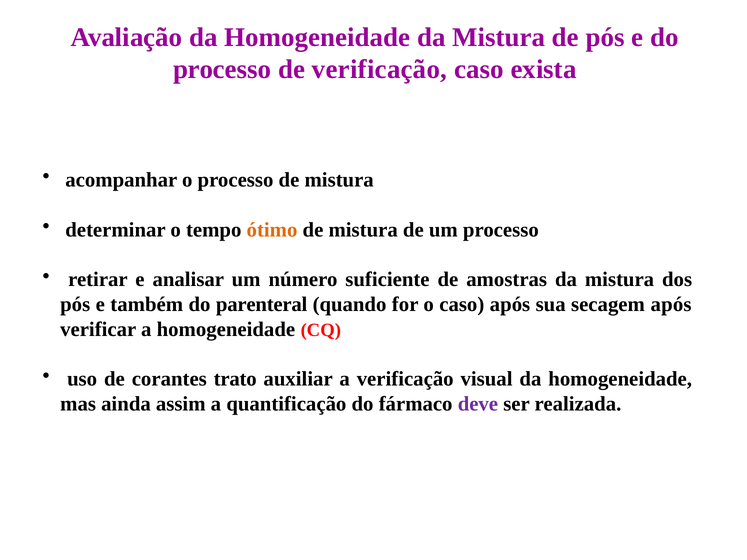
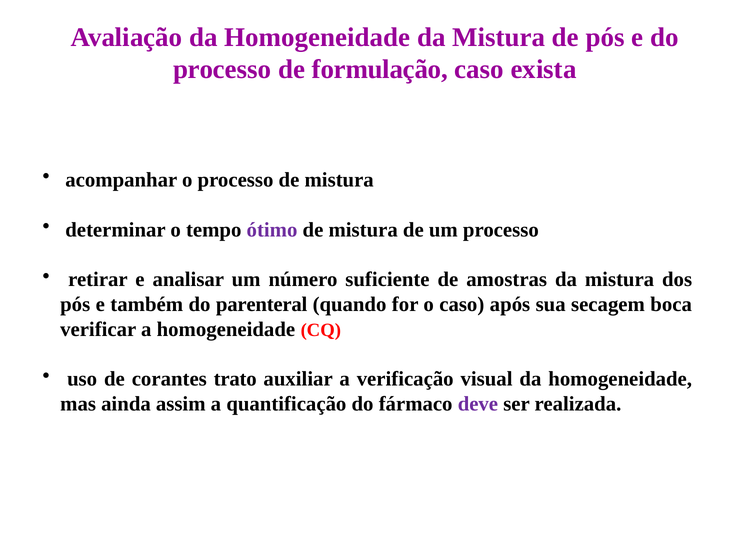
de verificação: verificação -> formulação
ótimo colour: orange -> purple
secagem após: após -> boca
